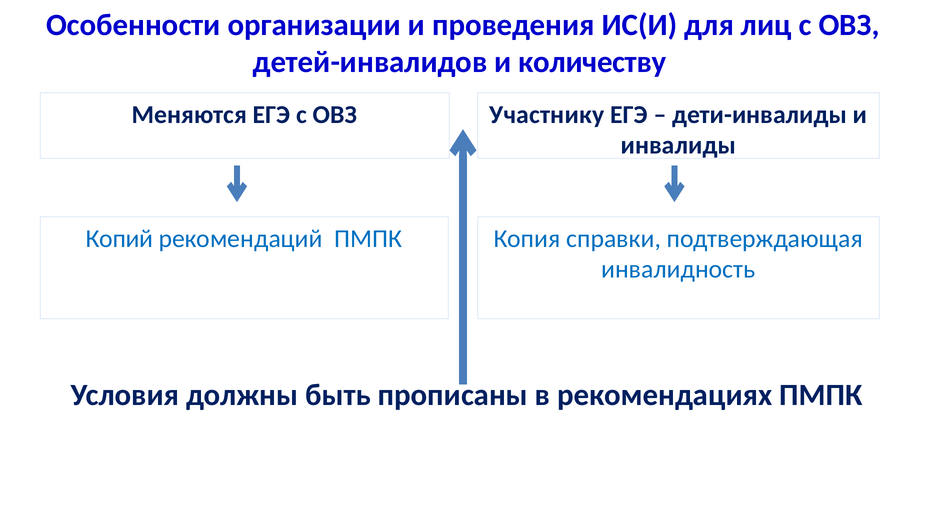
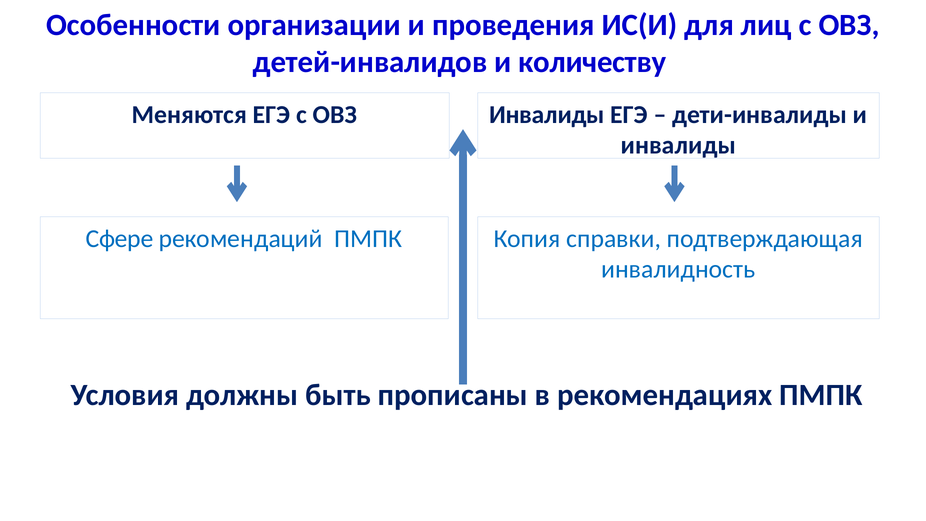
ОВЗ Участнику: Участнику -> Инвалиды
Копий: Копий -> Сфере
